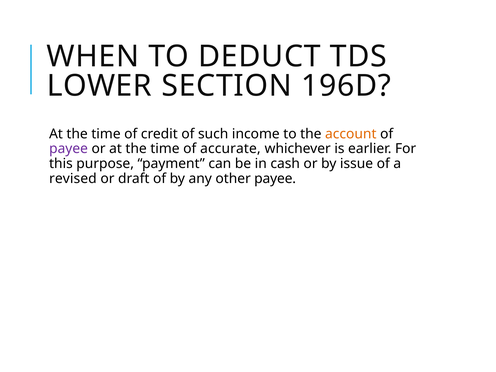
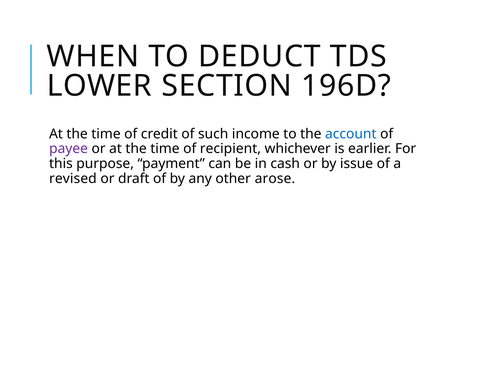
account colour: orange -> blue
accurate: accurate -> recipient
other payee: payee -> arose
